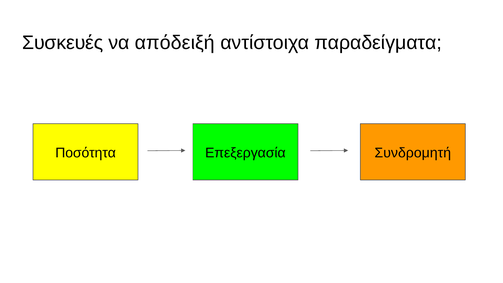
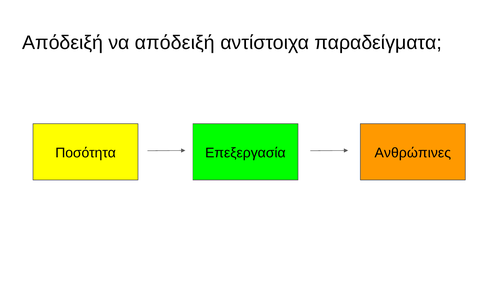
Συσκευές at (63, 43): Συσκευές -> Απόδειξή
Συνδρομητή: Συνδρομητή -> Ανθρώπινες
